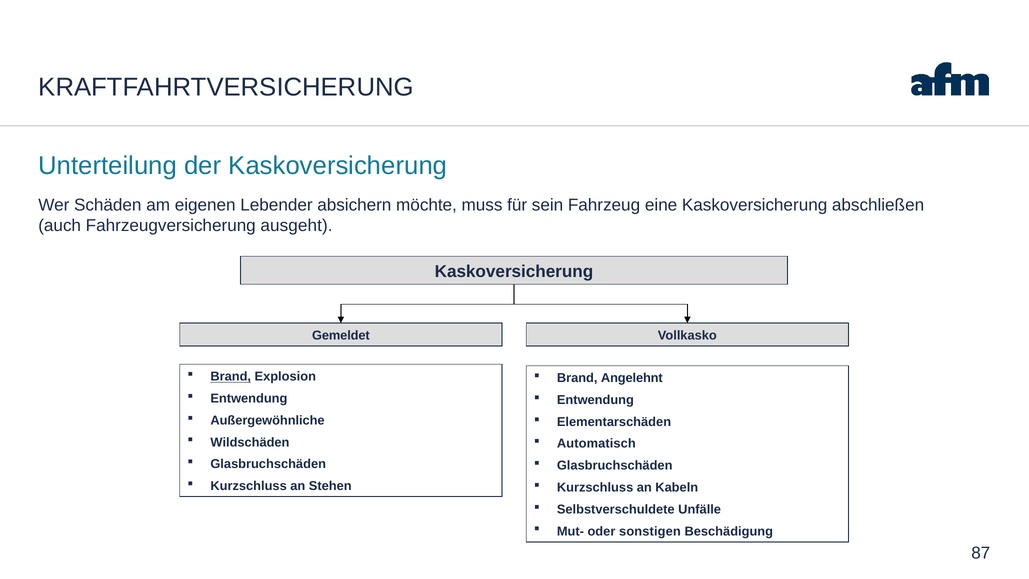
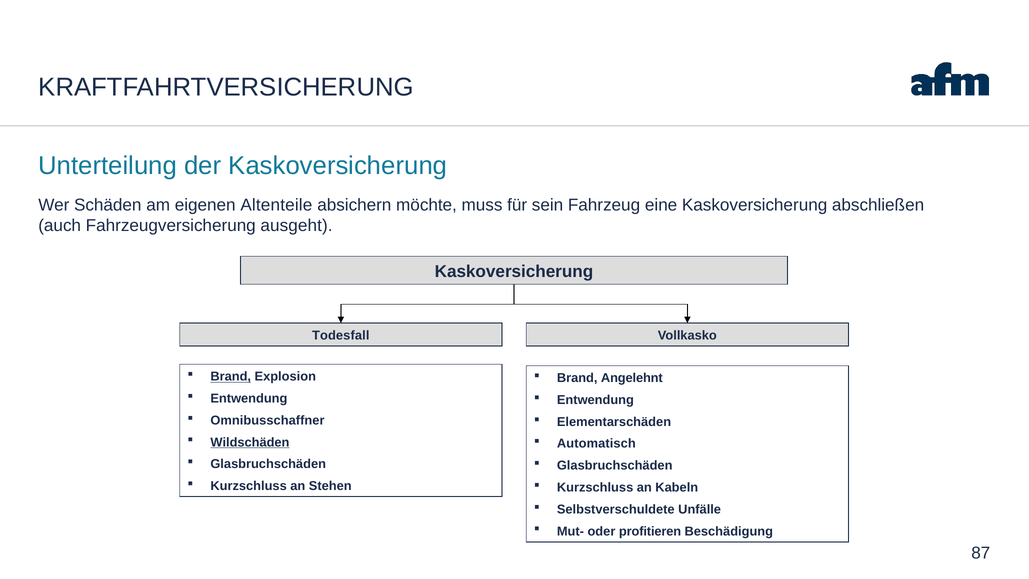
Lebender: Lebender -> Altenteile
Gemeldet: Gemeldet -> Todesfall
Außergewöhnliche: Außergewöhnliche -> Omnibusschaffner
Wildschäden underline: none -> present
sonstigen: sonstigen -> profitieren
